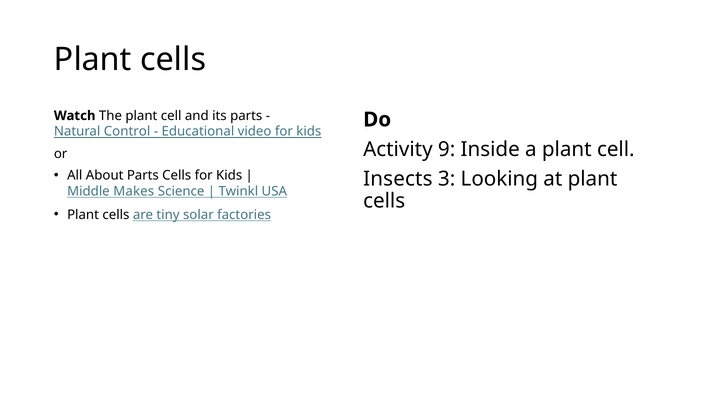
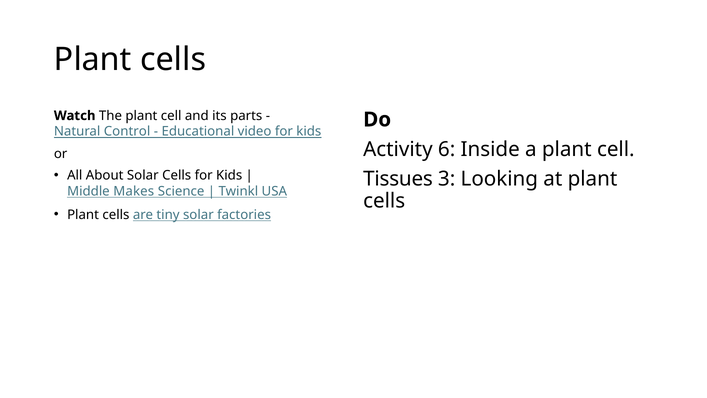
9: 9 -> 6
About Parts: Parts -> Solar
Insects: Insects -> Tissues
